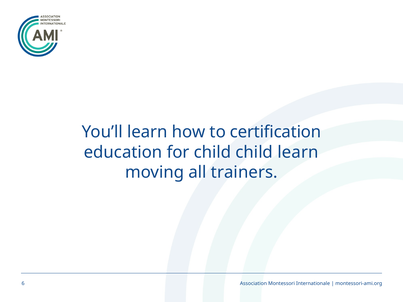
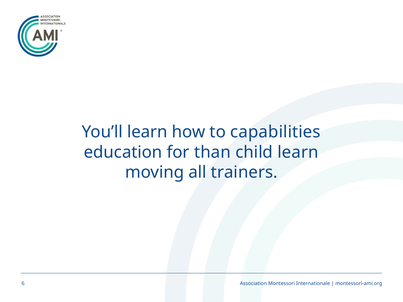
certification: certification -> capabilities
for child: child -> than
